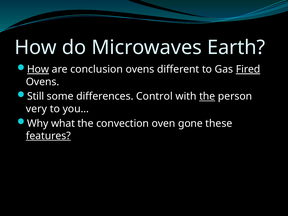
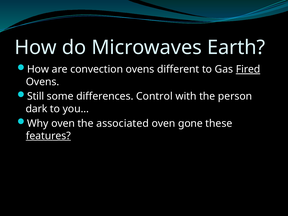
How at (38, 69) underline: present -> none
conclusion: conclusion -> convection
the at (207, 96) underline: present -> none
very: very -> dark
Why what: what -> oven
convection: convection -> associated
